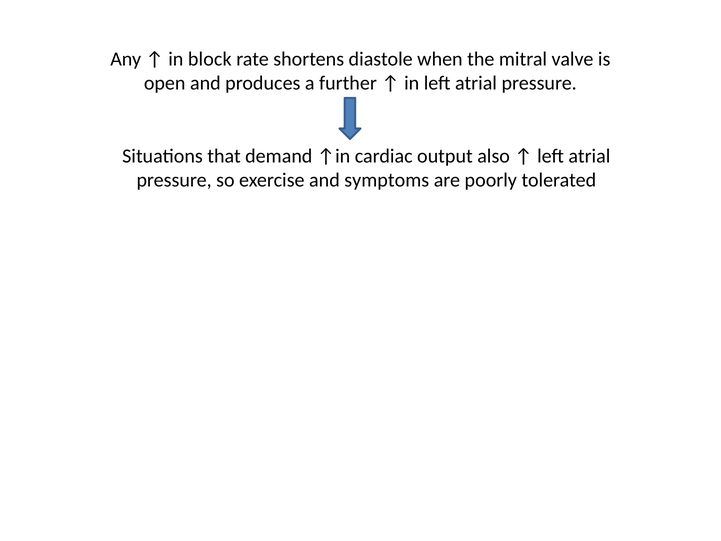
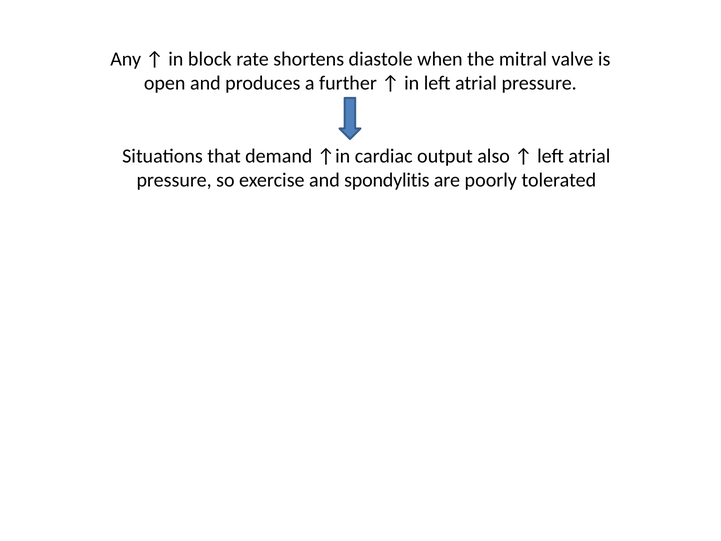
symptoms: symptoms -> spondylitis
